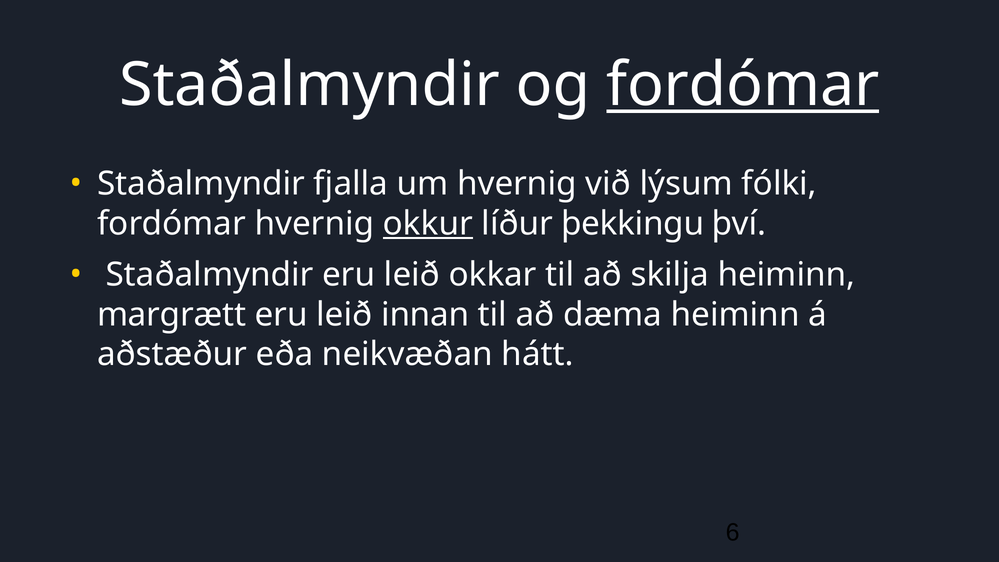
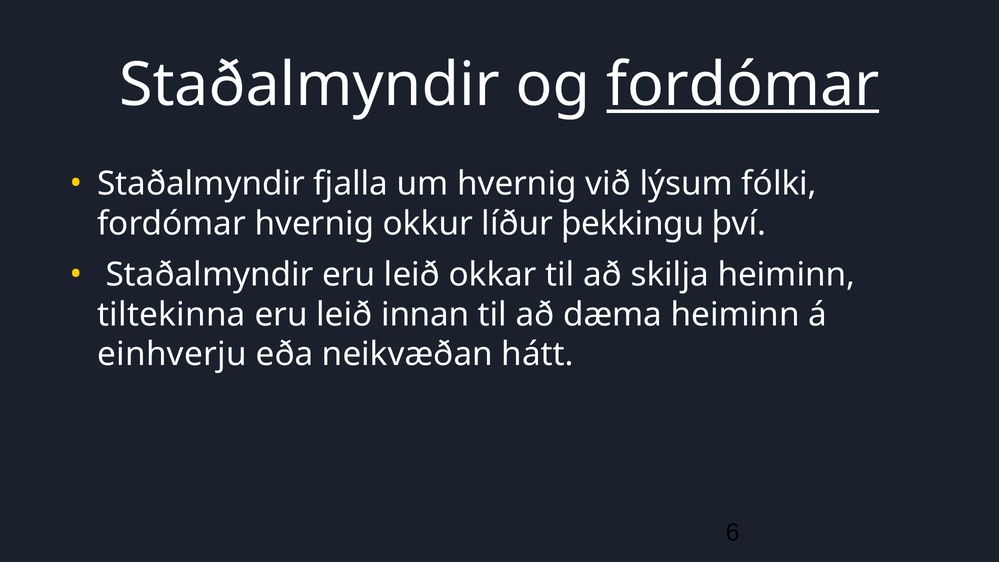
okkur underline: present -> none
margrætt: margrætt -> tiltekinna
aðstæður: aðstæður -> einhverju
